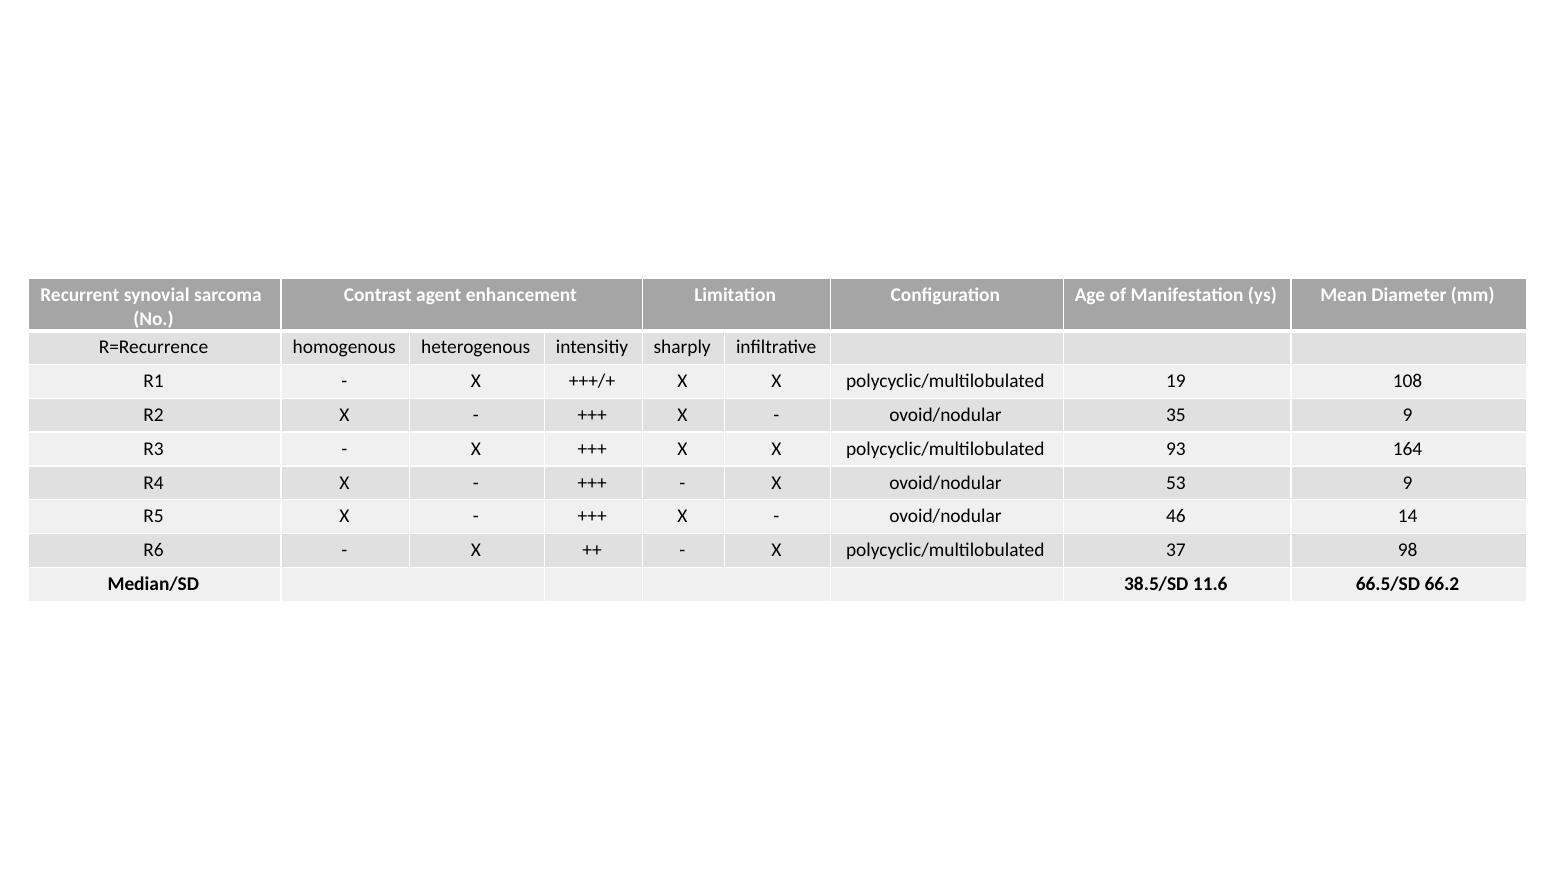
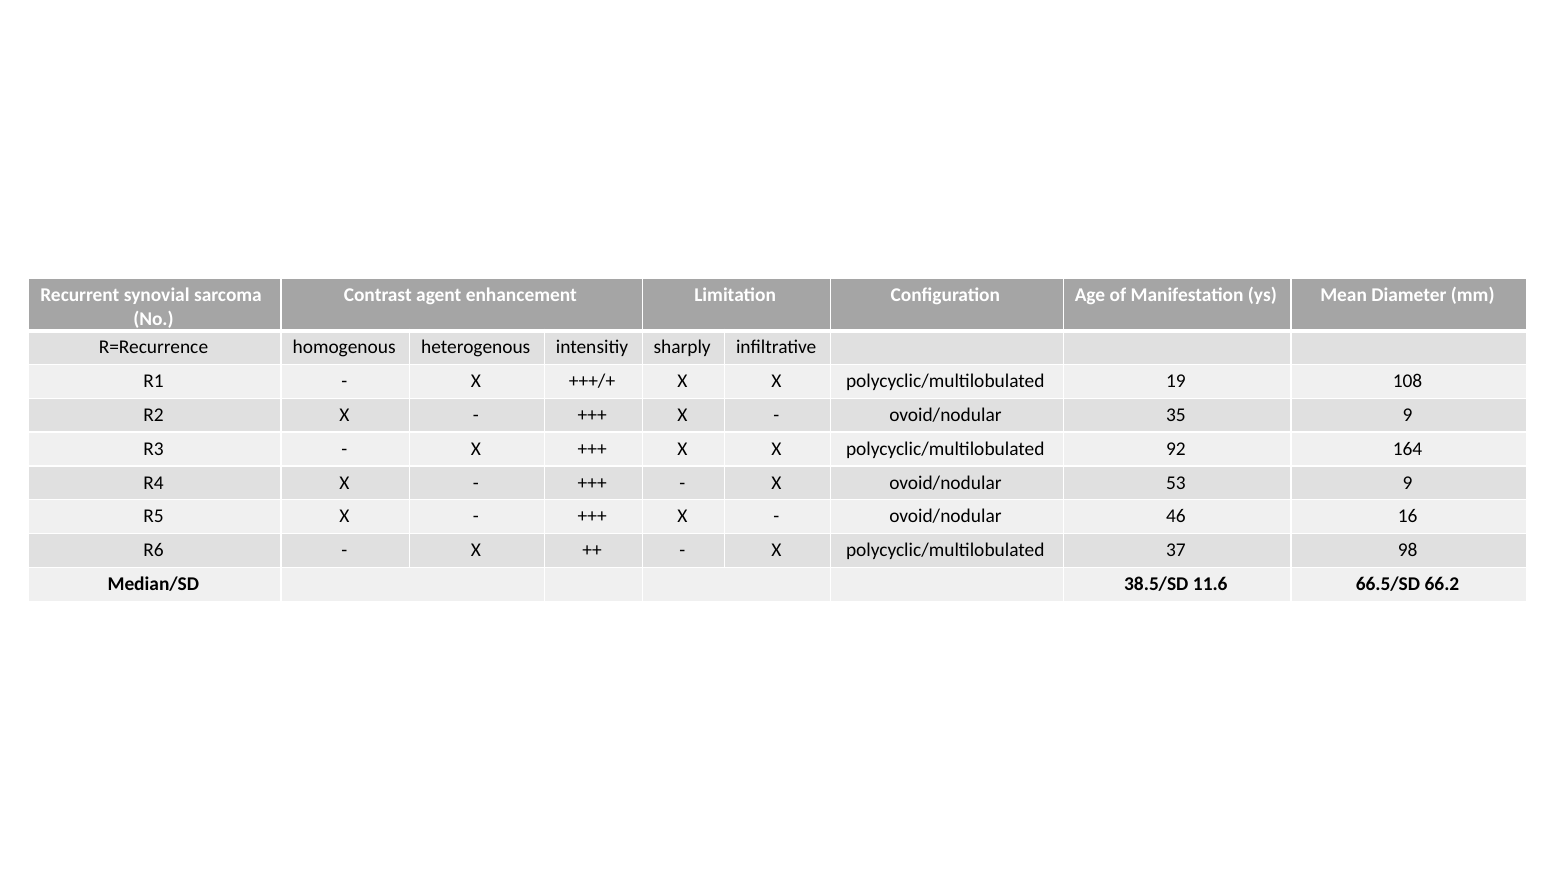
93: 93 -> 92
14: 14 -> 16
